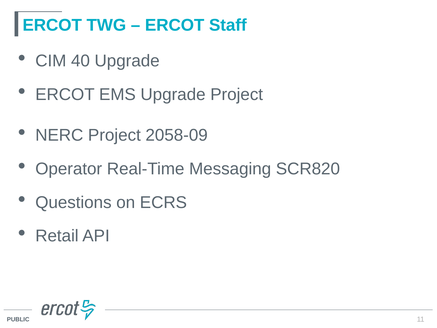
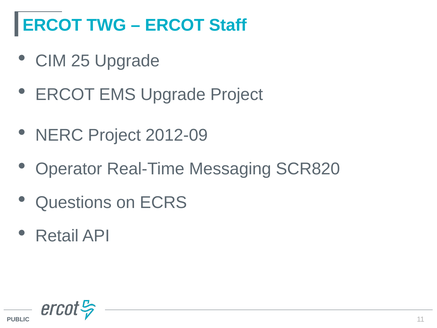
40: 40 -> 25
2058-09: 2058-09 -> 2012-09
